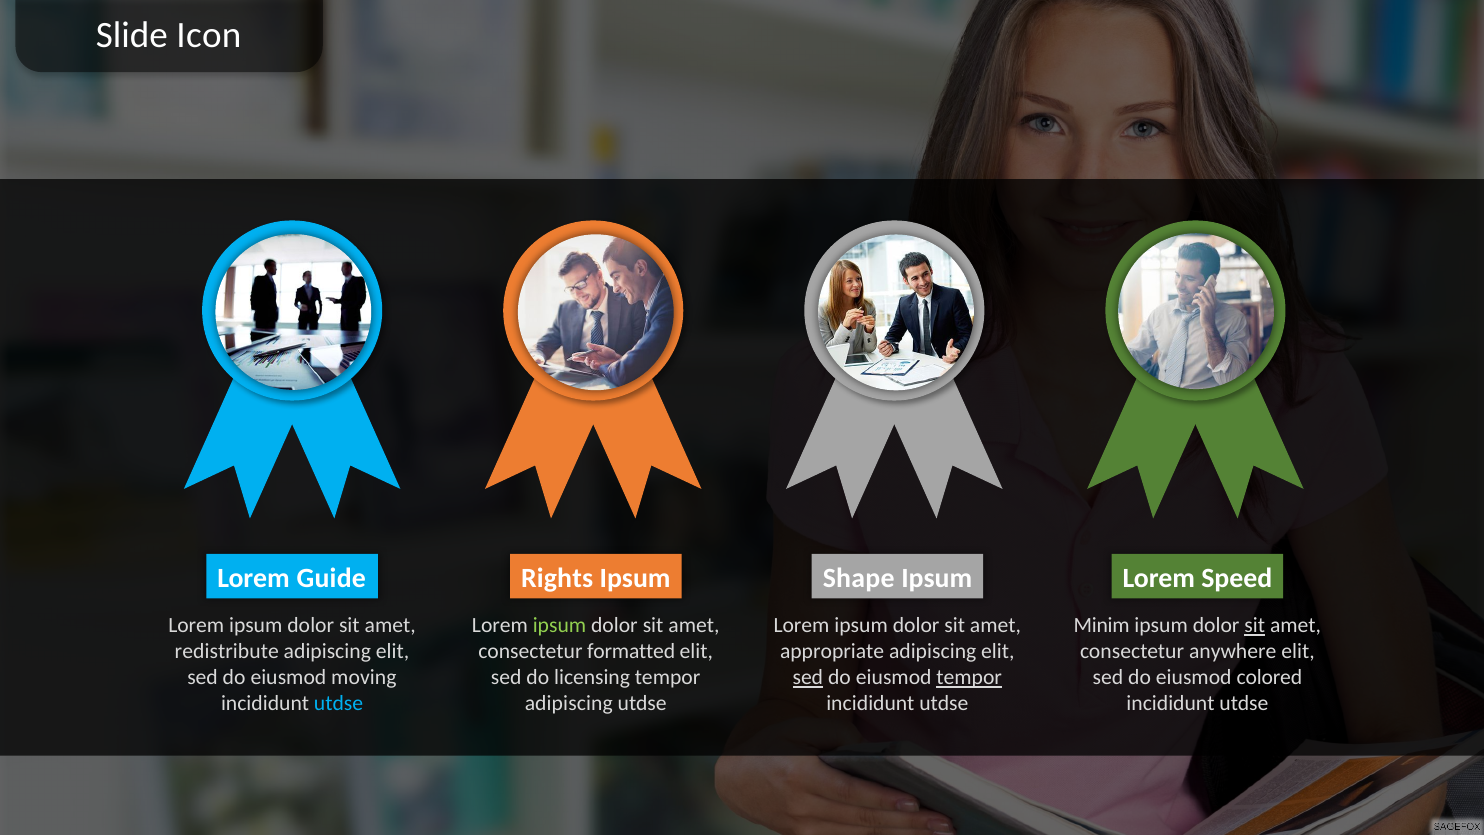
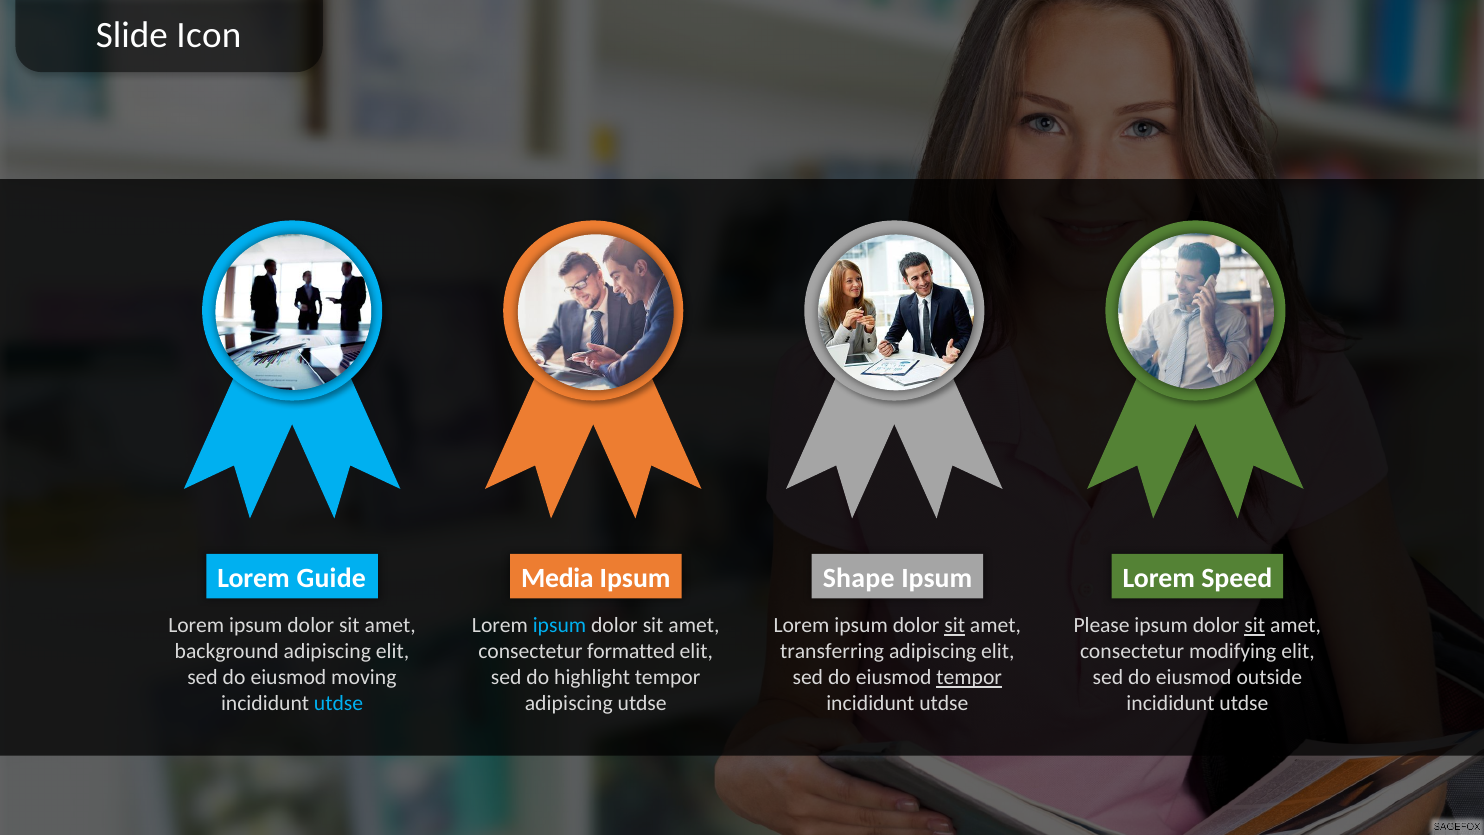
Rights: Rights -> Media
ipsum at (559, 625) colour: light green -> light blue
sit at (955, 625) underline: none -> present
Minim: Minim -> Please
redistribute: redistribute -> background
appropriate: appropriate -> transferring
anywhere: anywhere -> modifying
licensing: licensing -> highlight
sed at (808, 677) underline: present -> none
colored: colored -> outside
